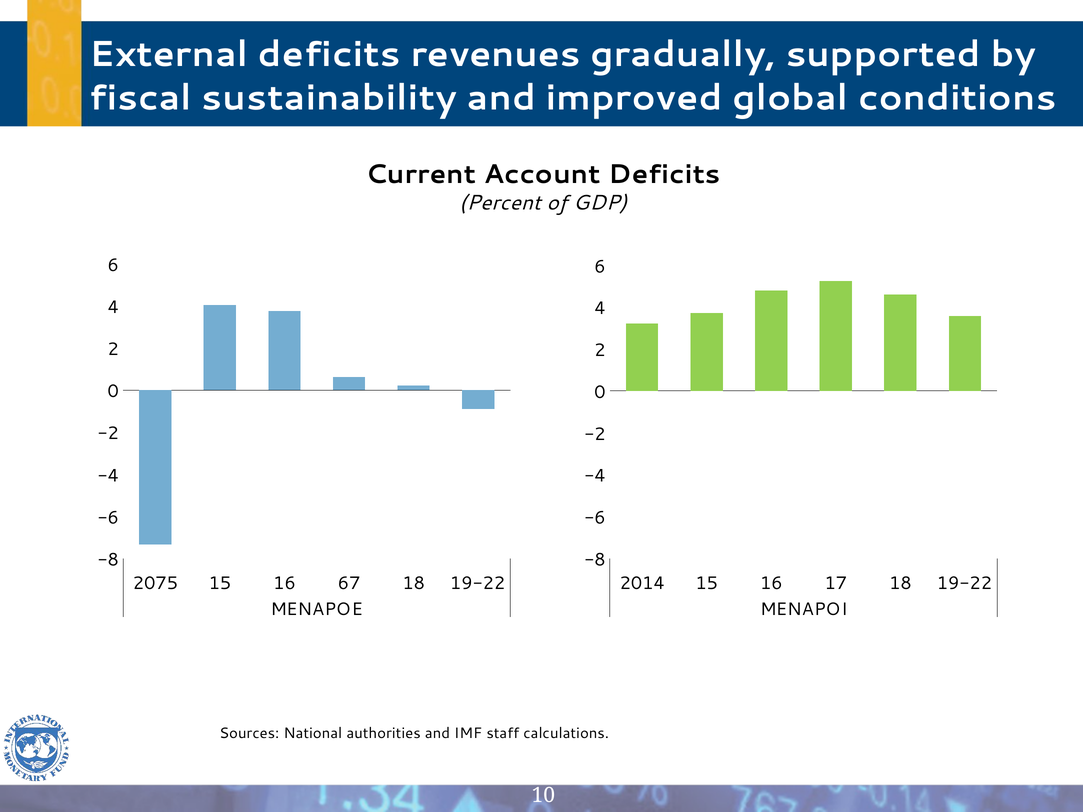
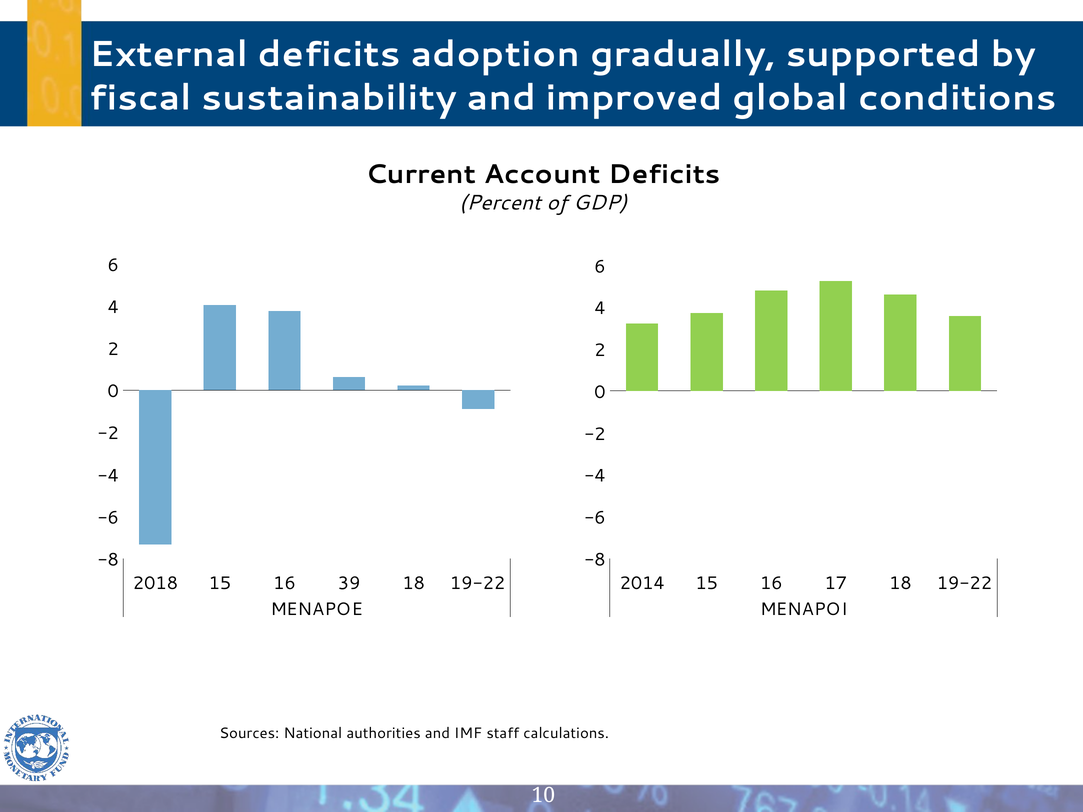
revenues: revenues -> adoption
2075: 2075 -> 2018
67: 67 -> 39
